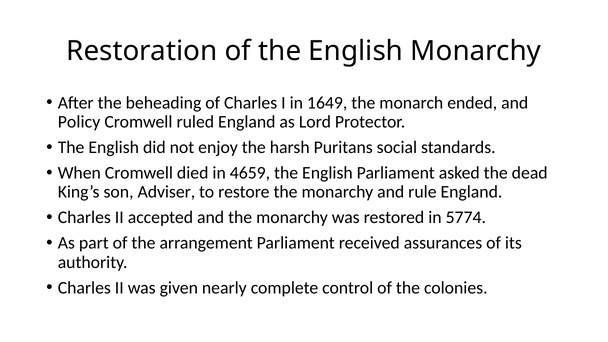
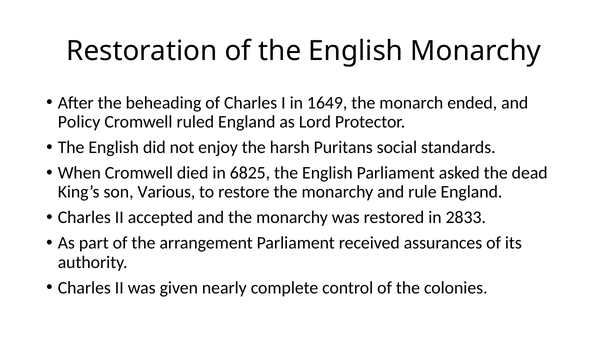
4659: 4659 -> 6825
Adviser: Adviser -> Various
5774: 5774 -> 2833
